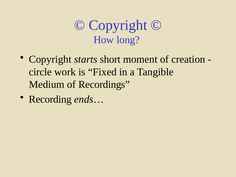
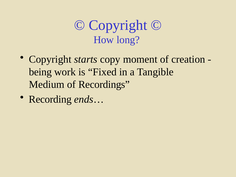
short: short -> copy
circle: circle -> being
